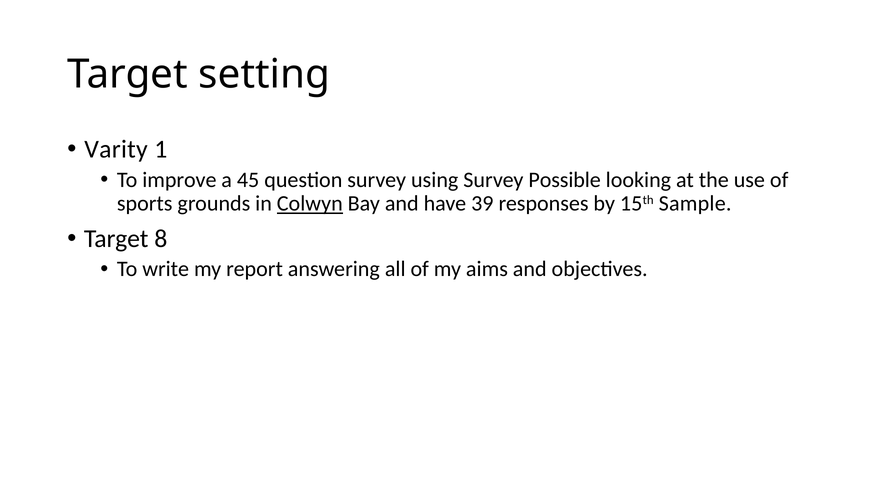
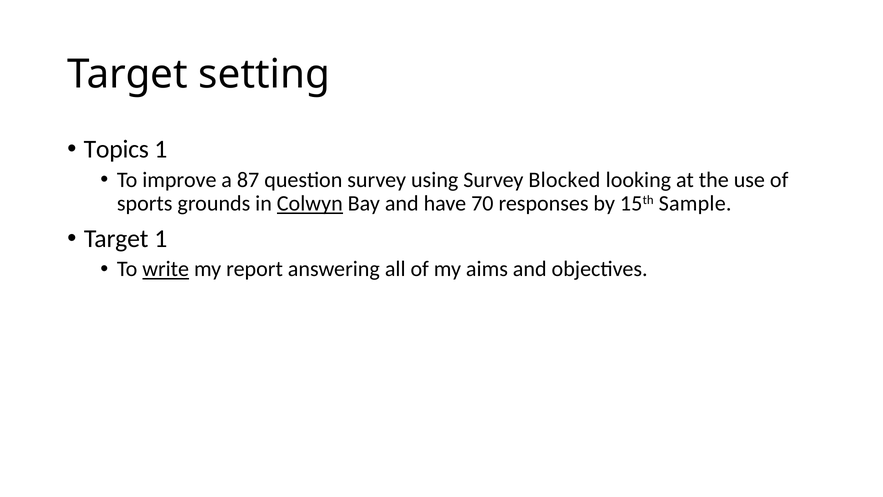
Varity: Varity -> Topics
45: 45 -> 87
Possible: Possible -> Blocked
39: 39 -> 70
Target 8: 8 -> 1
write underline: none -> present
